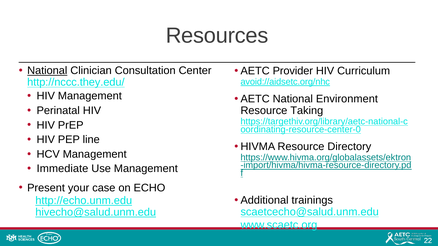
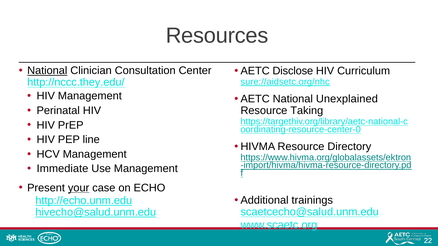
Provider: Provider -> Disclose
avoid://aidsetc.org/nhc: avoid://aidsetc.org/nhc -> sure://aidsetc.org/nhc
Environment: Environment -> Unexplained
your underline: none -> present
